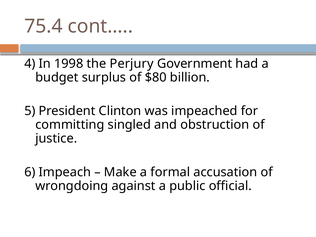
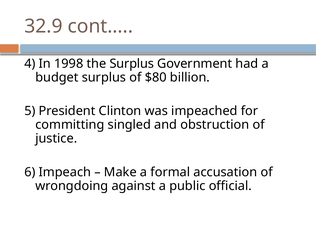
75.4: 75.4 -> 32.9
the Perjury: Perjury -> Surplus
